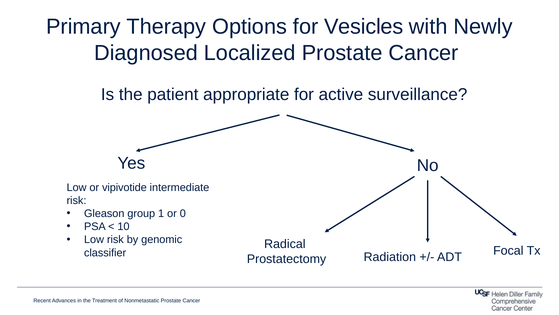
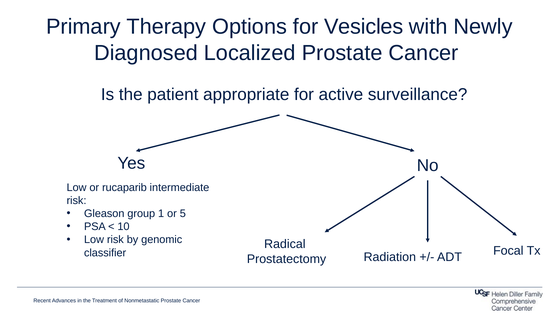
vipivotide: vipivotide -> rucaparib
0: 0 -> 5
